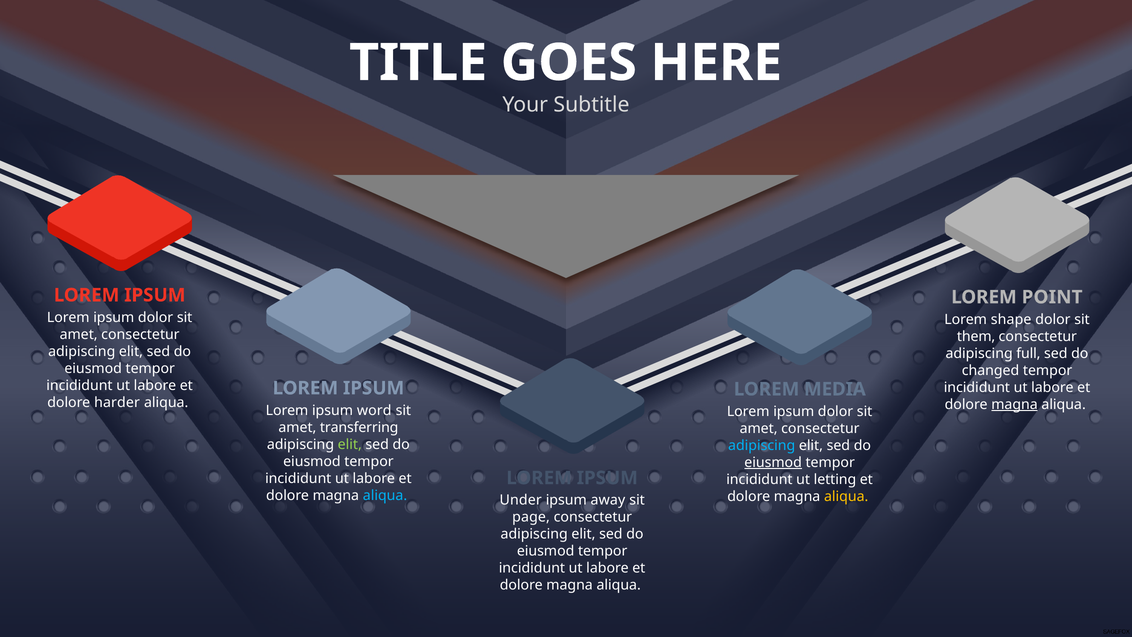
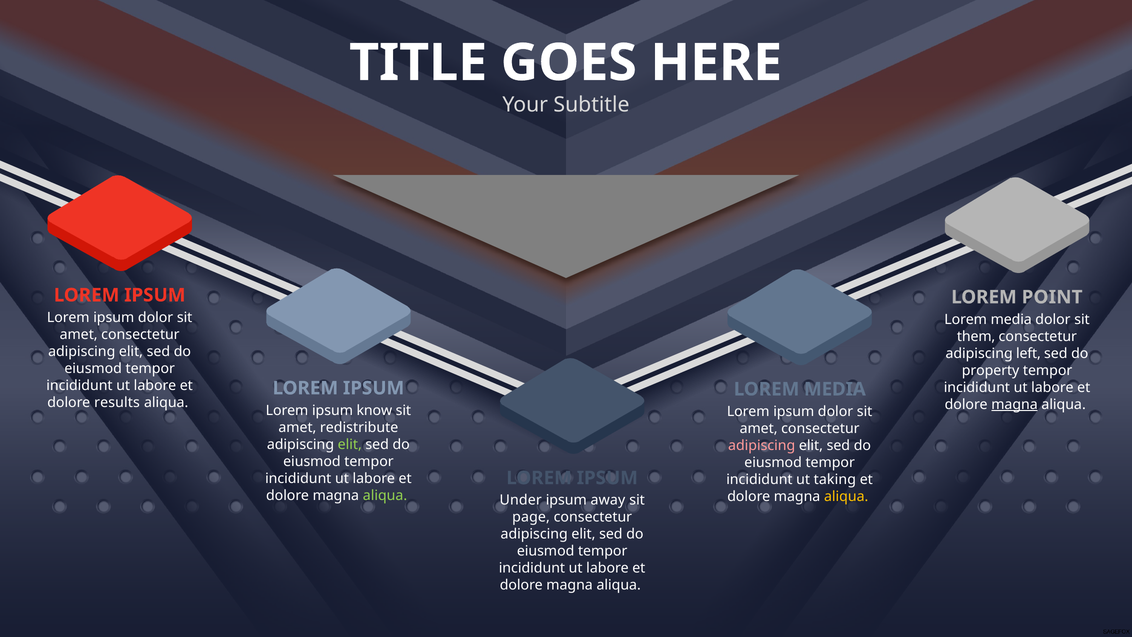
shape at (1011, 319): shape -> media
full: full -> left
changed: changed -> property
harder: harder -> results
word: word -> know
transferring: transferring -> redistribute
adipiscing at (762, 445) colour: light blue -> pink
eiusmod at (773, 462) underline: present -> none
letting: letting -> taking
aliqua at (385, 495) colour: light blue -> light green
